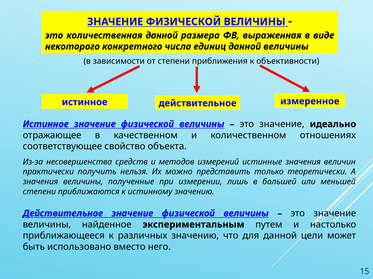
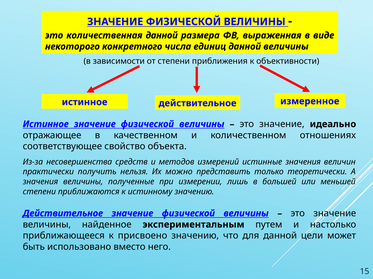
различных: различных -> присвоено
